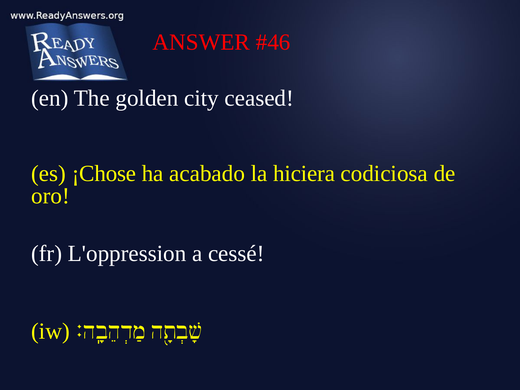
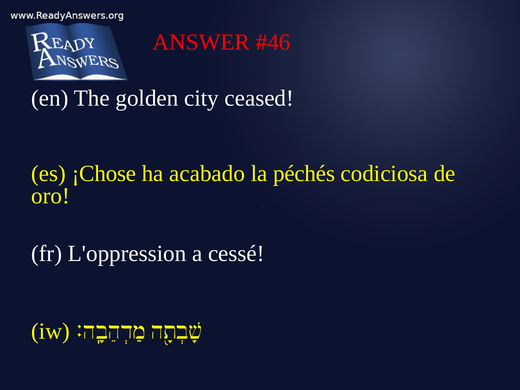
hiciera: hiciera -> péchés
